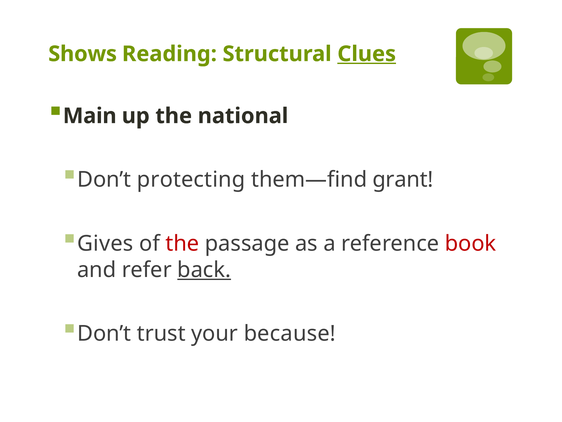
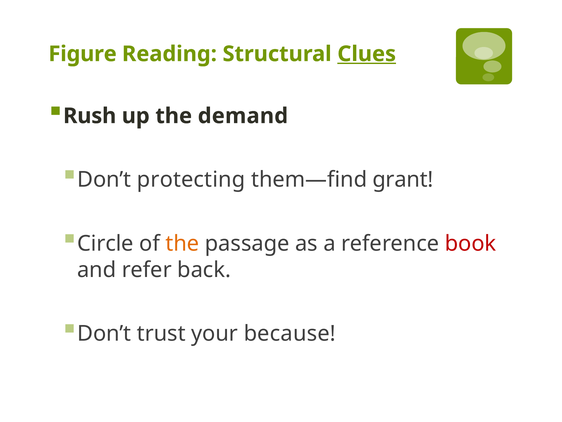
Shows: Shows -> Figure
Main: Main -> Rush
national: national -> demand
Gives: Gives -> Circle
the at (182, 243) colour: red -> orange
back underline: present -> none
